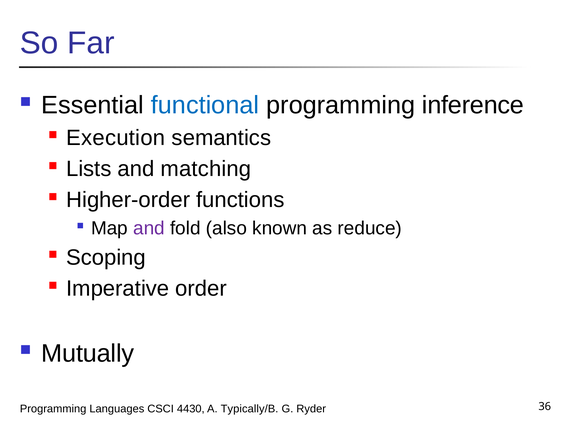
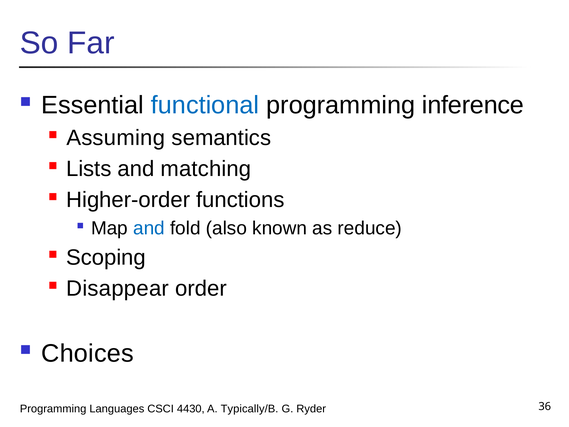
Execution: Execution -> Assuming
and at (149, 228) colour: purple -> blue
Imperative: Imperative -> Disappear
Mutually: Mutually -> Choices
